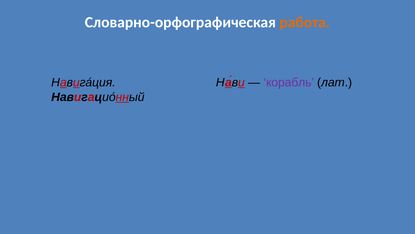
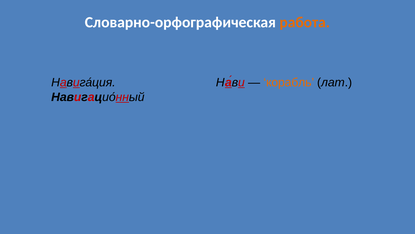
корабль colour: purple -> orange
